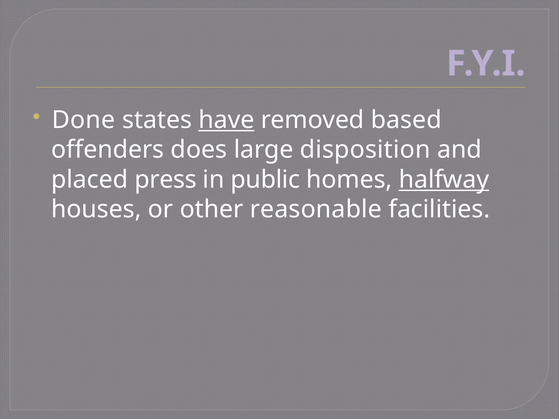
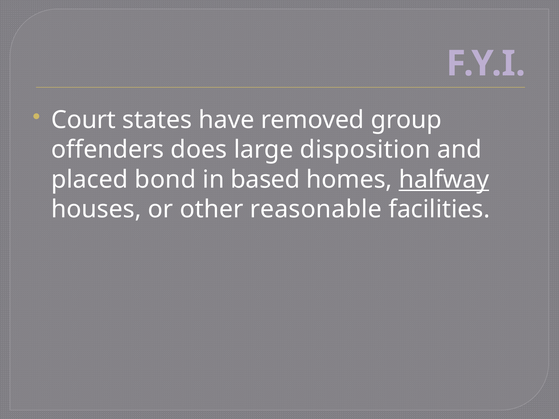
Done: Done -> Court
have underline: present -> none
based: based -> group
press: press -> bond
public: public -> based
